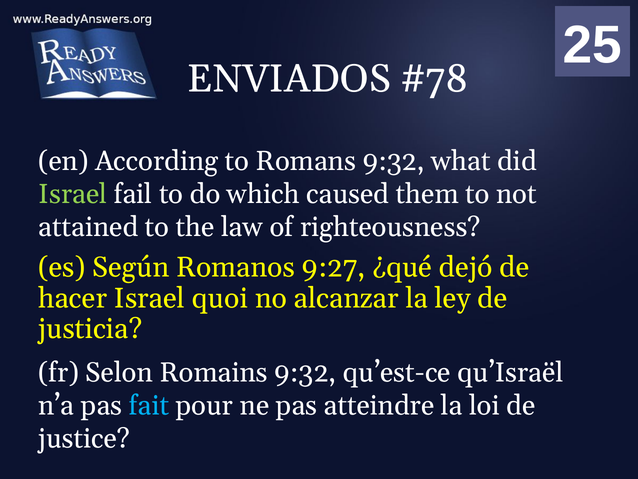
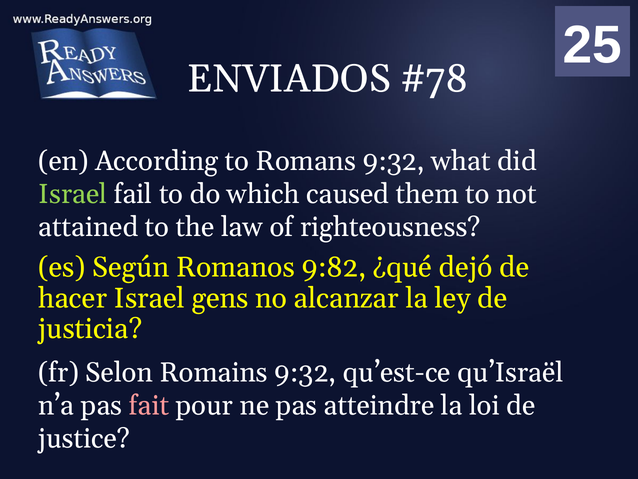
9:27: 9:27 -> 9:82
quoi: quoi -> gens
fait colour: light blue -> pink
